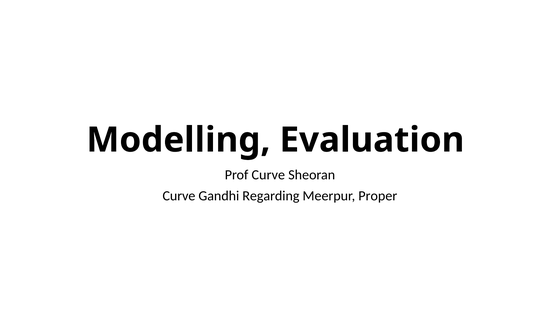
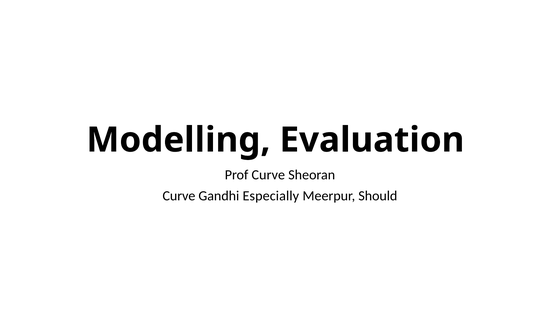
Regarding: Regarding -> Especially
Proper: Proper -> Should
